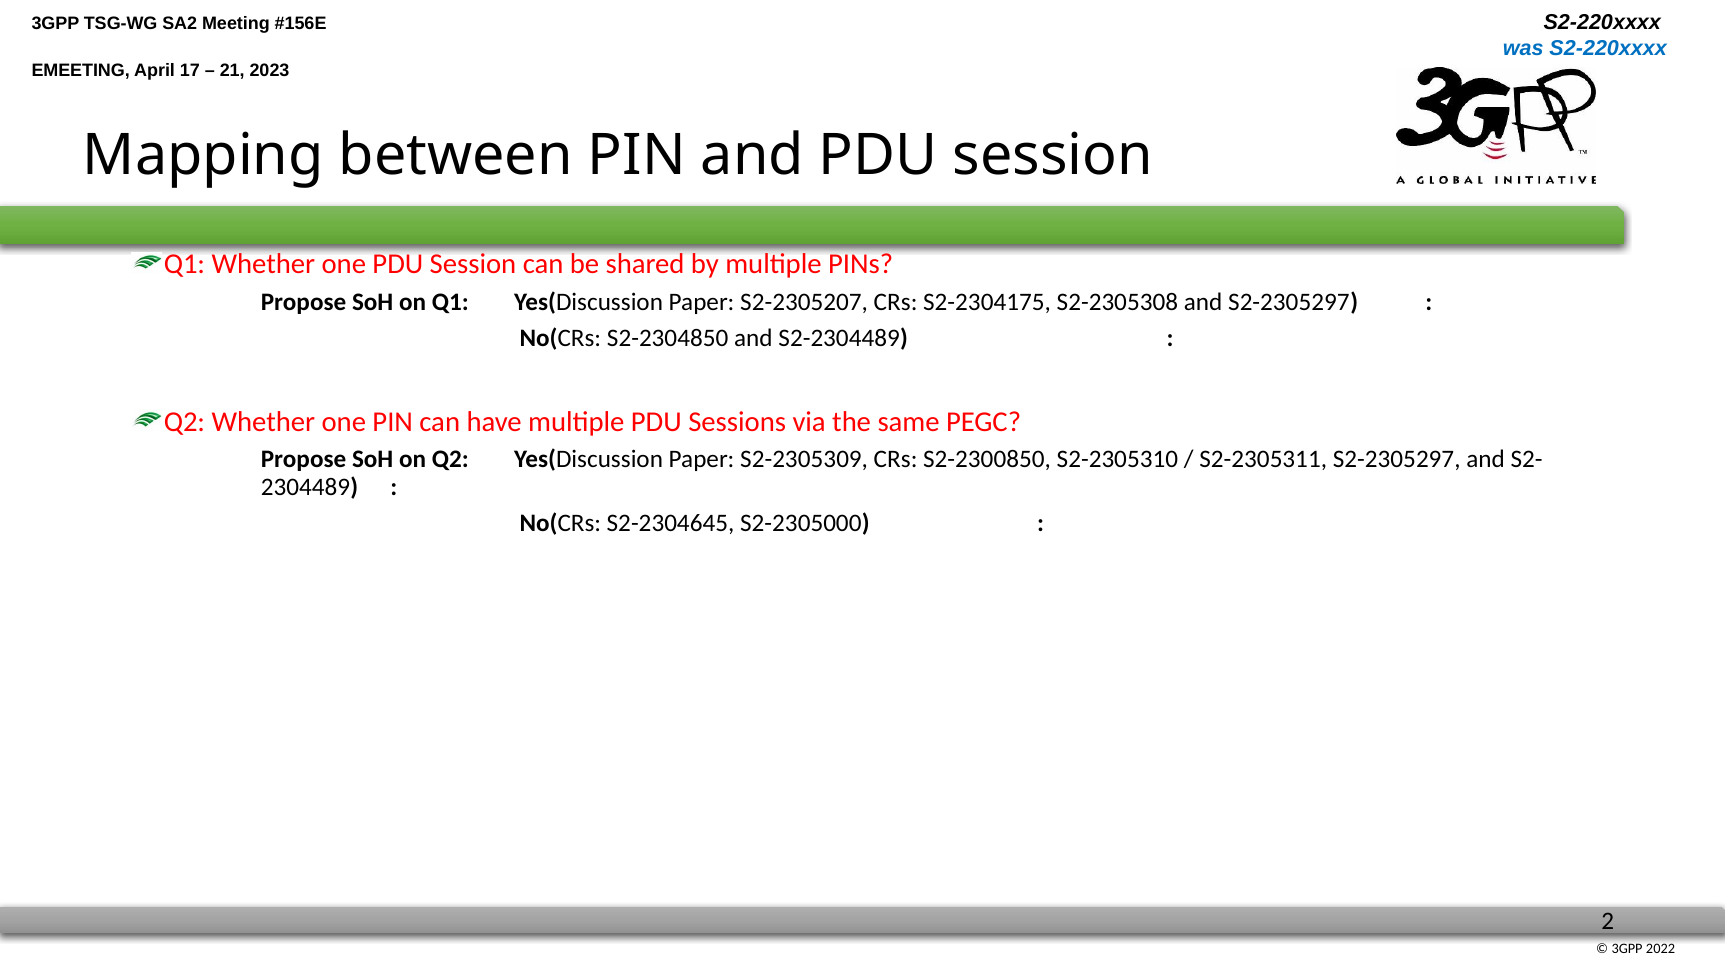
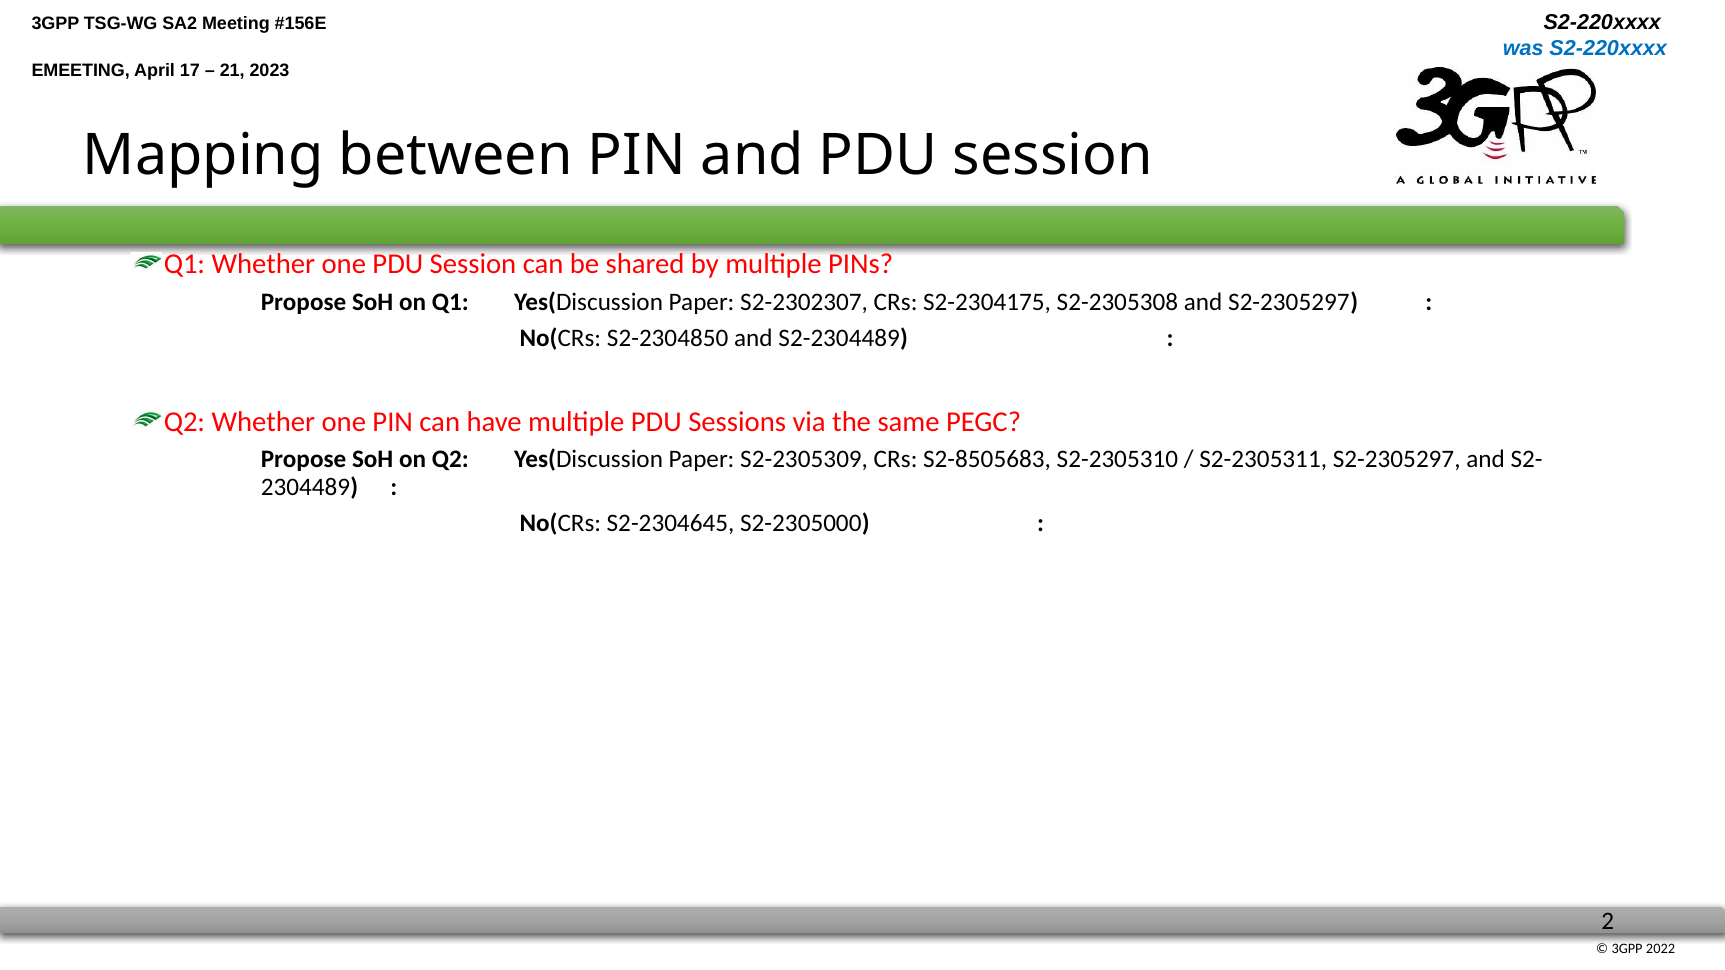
S2-2305207: S2-2305207 -> S2-2302307
S2-2300850: S2-2300850 -> S2-8505683
